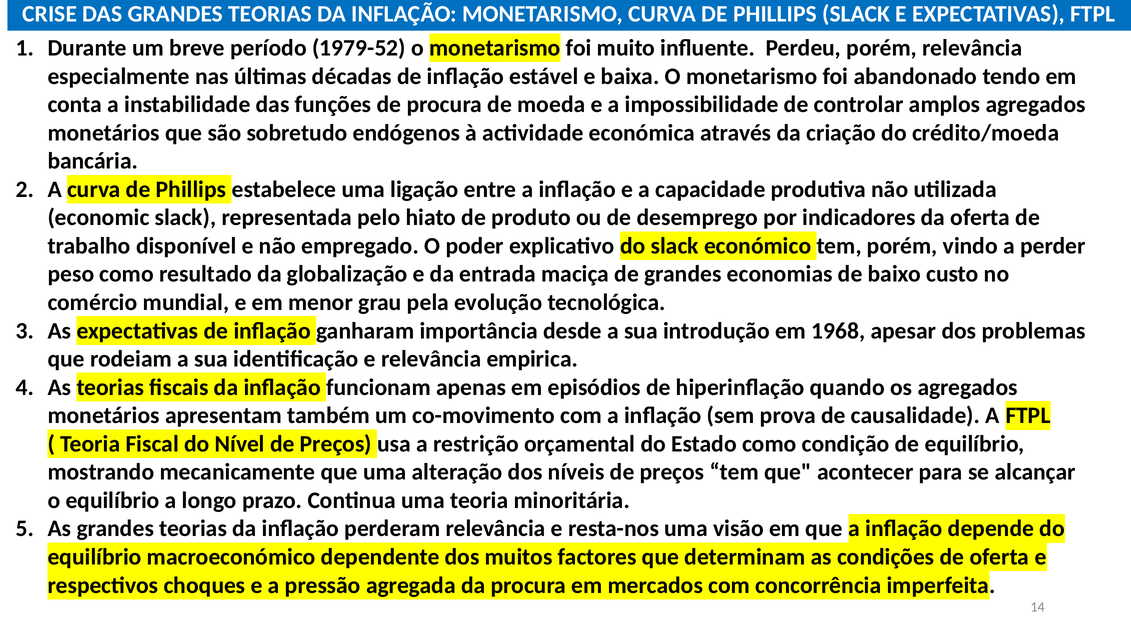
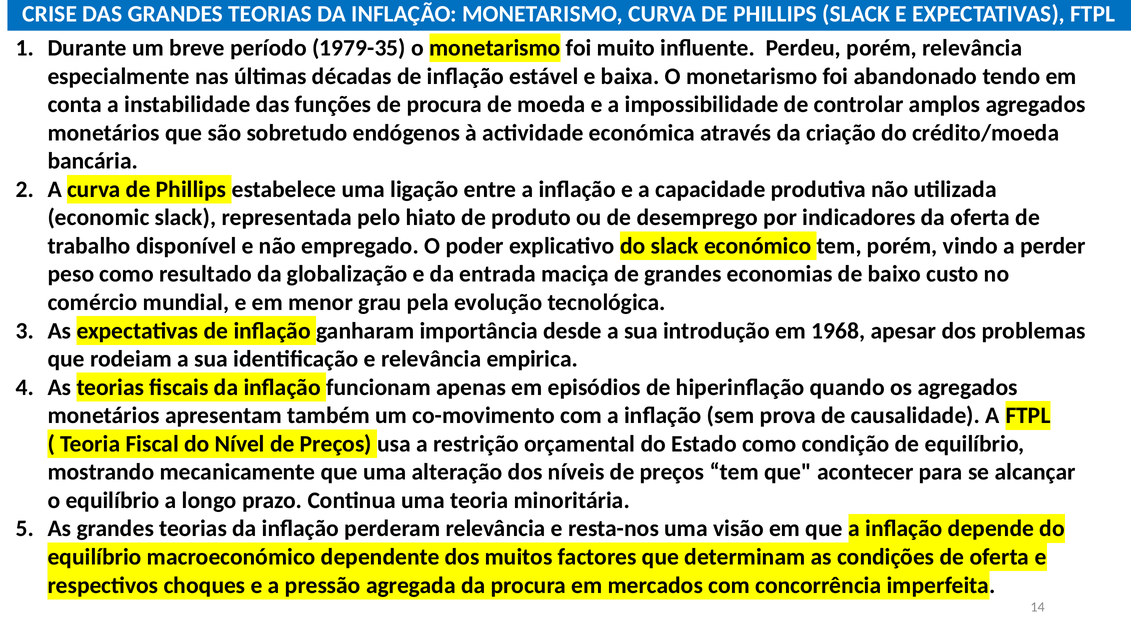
1979-52: 1979-52 -> 1979-35
